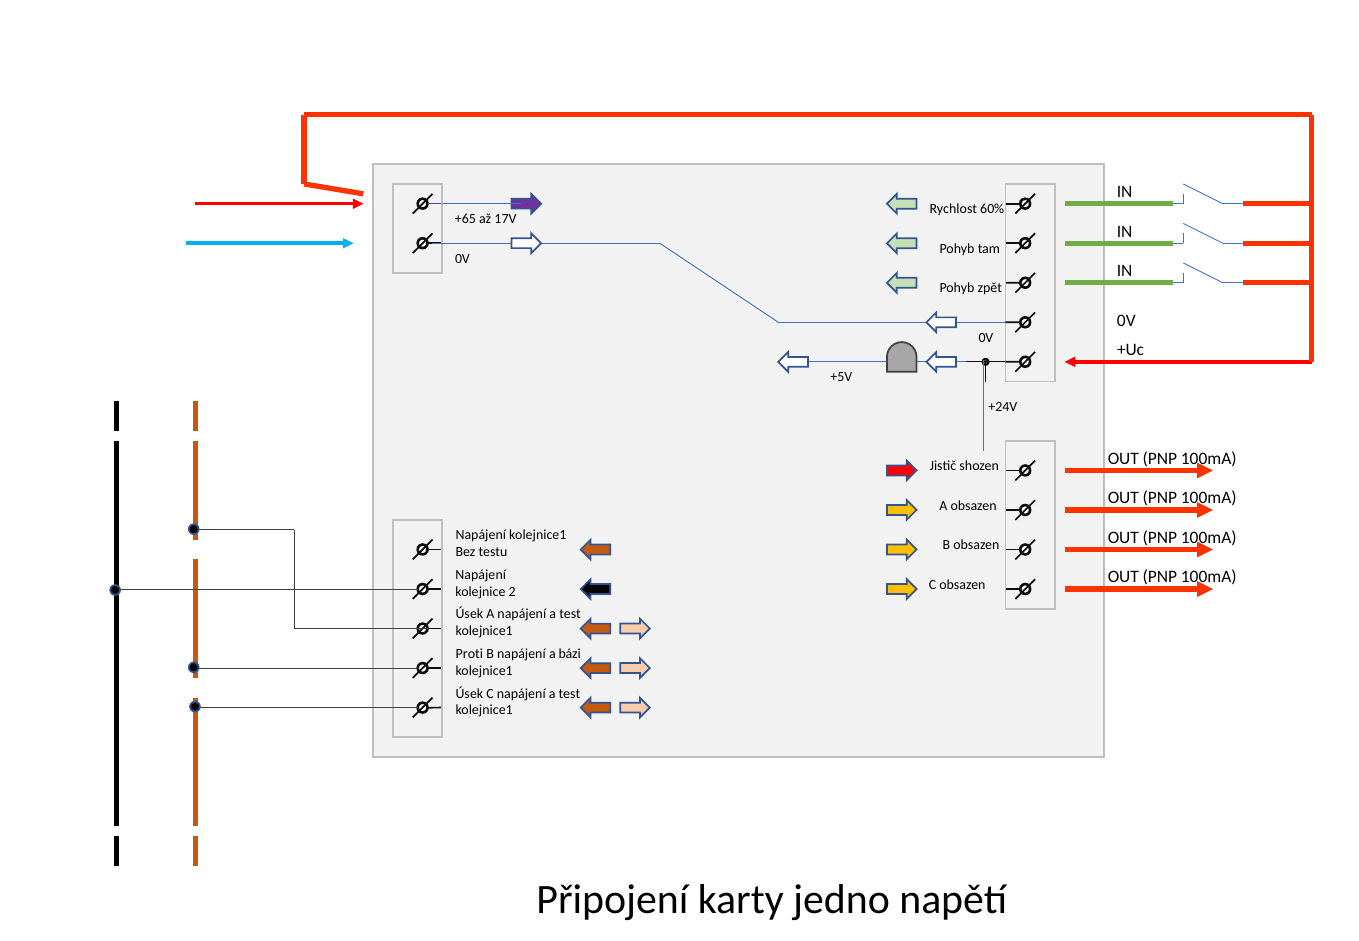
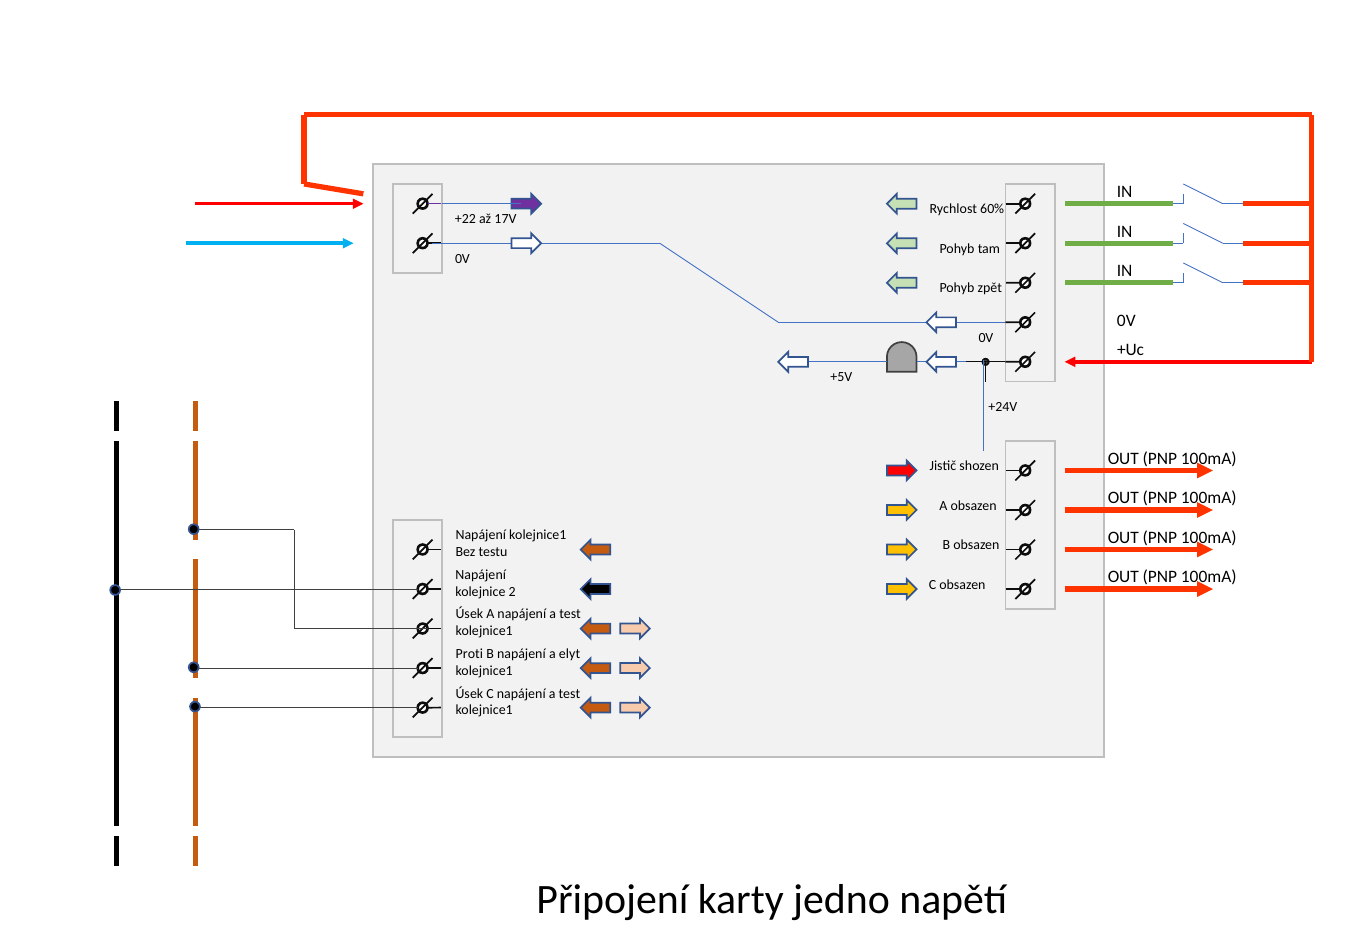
+65: +65 -> +22
bázi: bázi -> elyt
